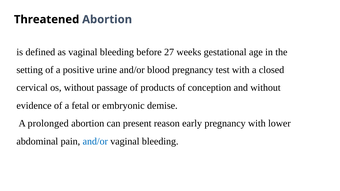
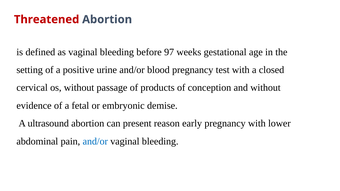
Threatened colour: black -> red
27: 27 -> 97
prolonged: prolonged -> ultrasound
